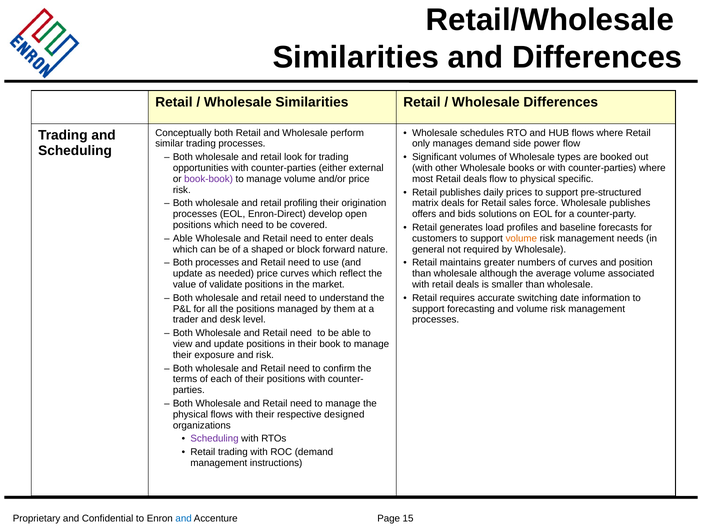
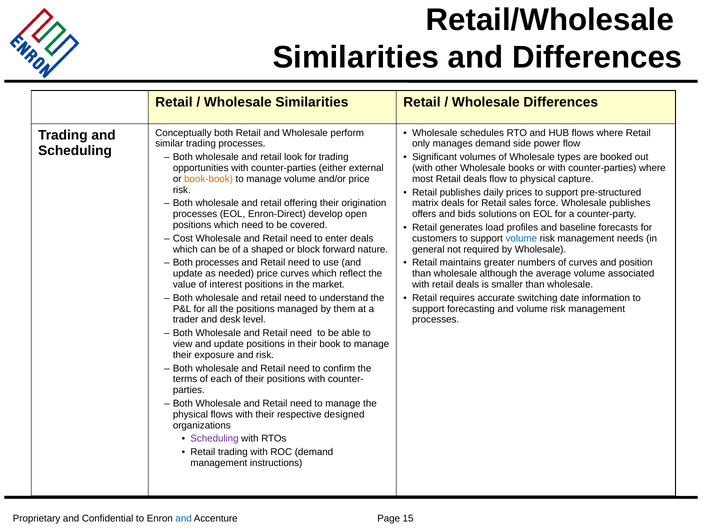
book-book colour: purple -> orange
specific: specific -> capture
profiling: profiling -> offering
Able at (183, 238): Able -> Cost
volume at (521, 238) colour: orange -> blue
validate: validate -> interest
